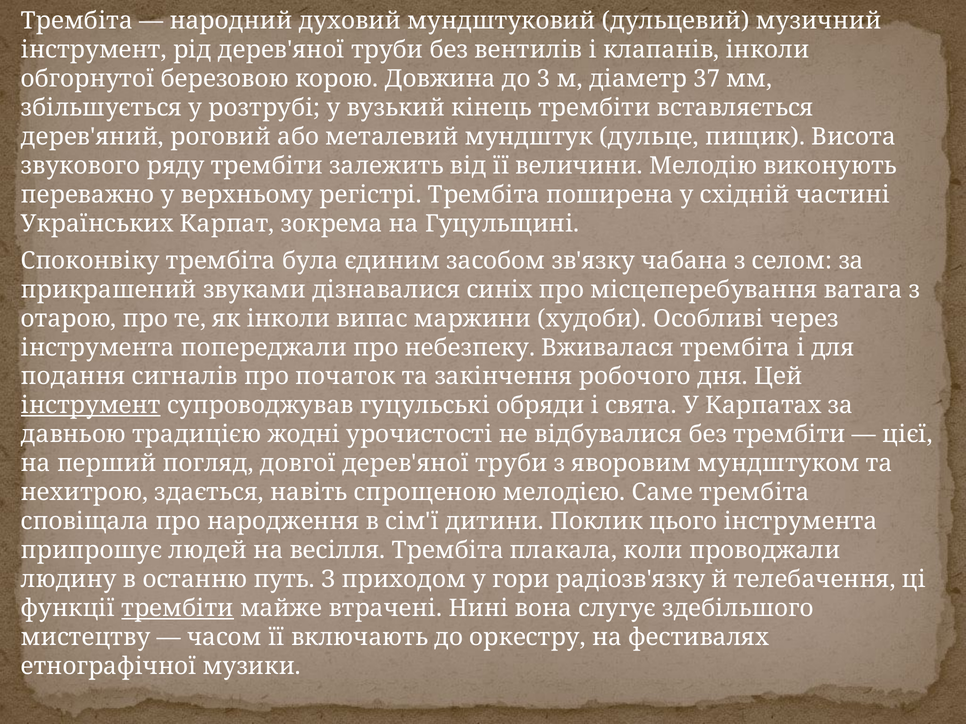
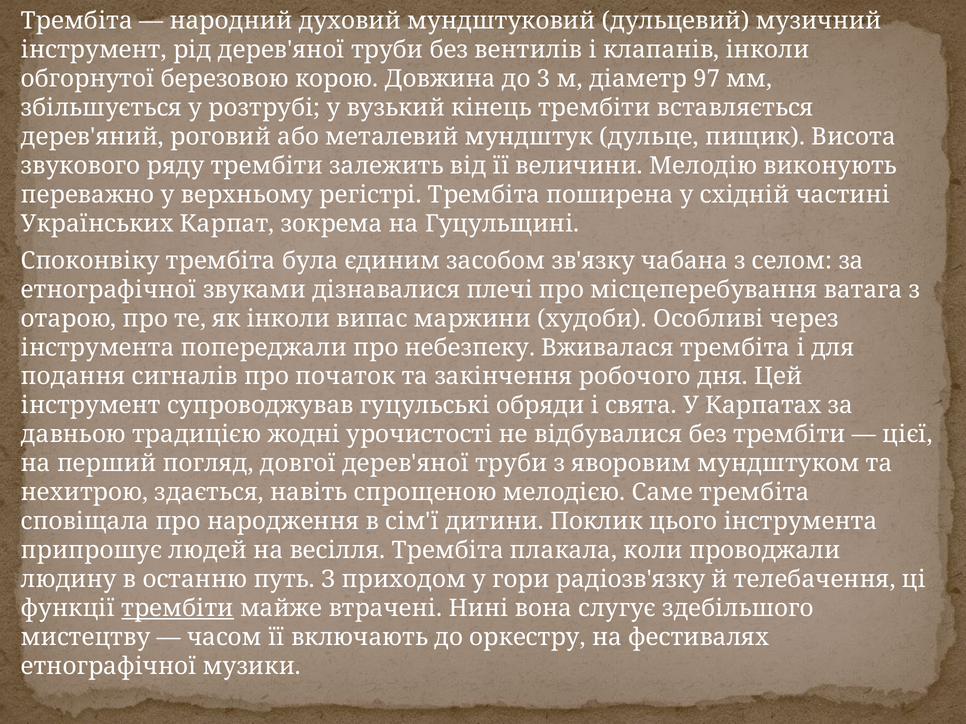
37: 37 -> 97
прикрашений at (109, 290): прикрашений -> етнографічної
синіх: синіх -> плечі
інструмент at (91, 406) underline: present -> none
